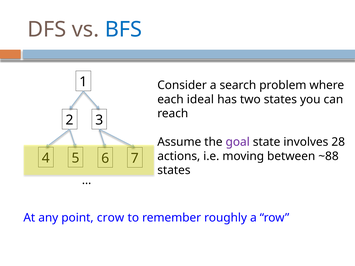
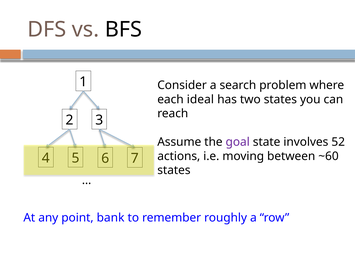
BFS colour: blue -> black
28: 28 -> 52
~88: ~88 -> ~60
crow: crow -> bank
